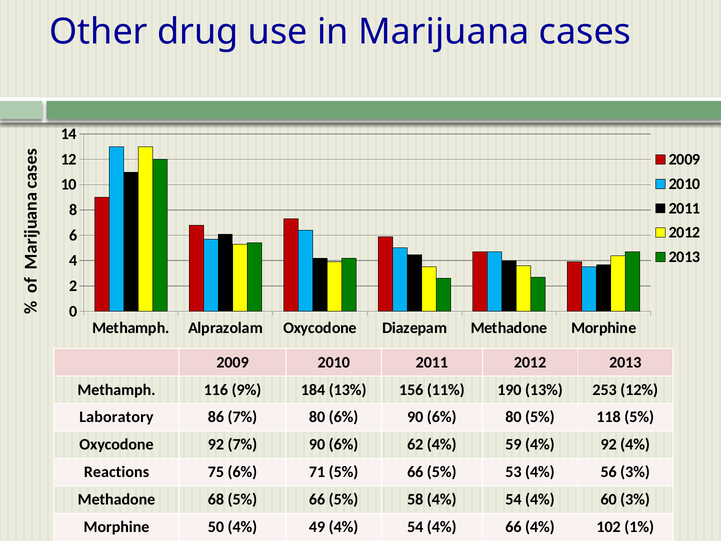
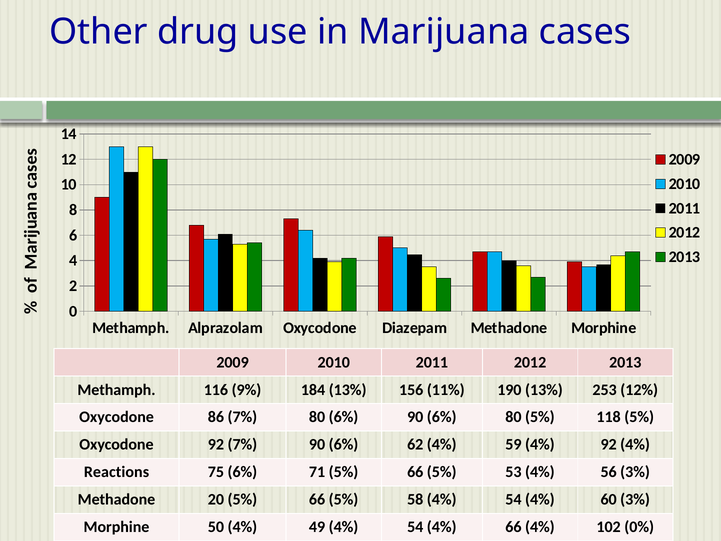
Laboratory at (116, 417): Laboratory -> Oxycodone
68: 68 -> 20
1%: 1% -> 0%
